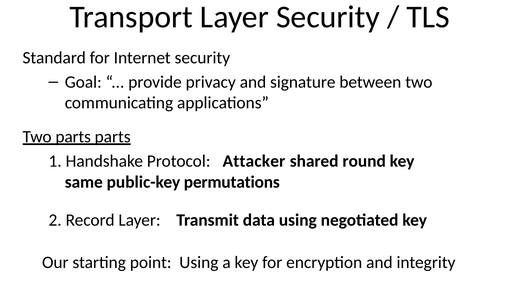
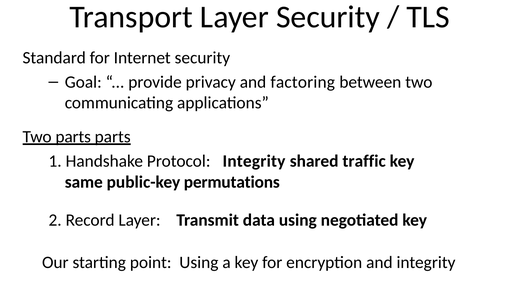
signature: signature -> factoring
Protocol Attacker: Attacker -> Integrity
round: round -> traffic
